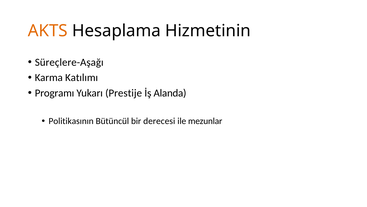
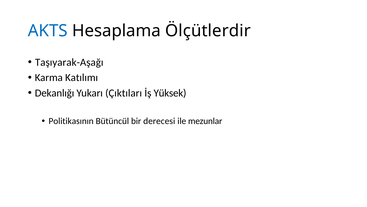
AKTS colour: orange -> blue
Hizmetinin: Hizmetinin -> Ölçütlerdir
Süreçlere-Aşağı: Süreçlere-Aşağı -> Taşıyarak-Aşağı
Programı: Programı -> Dekanlığı
Prestije: Prestije -> Çıktıları
Alanda: Alanda -> Yüksek
